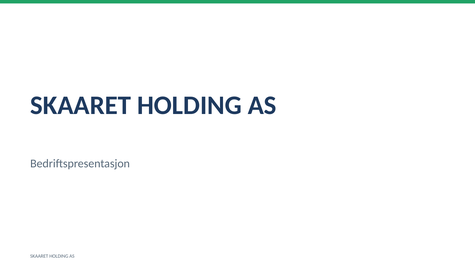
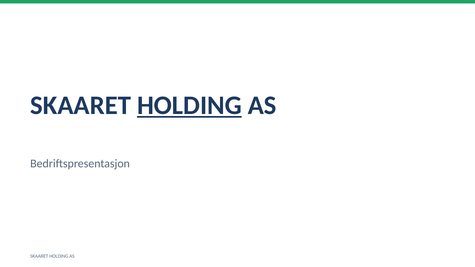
HOLDING at (189, 105) underline: none -> present
